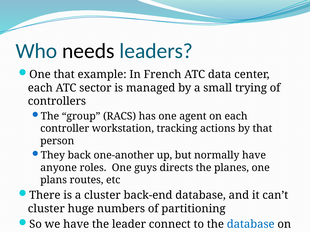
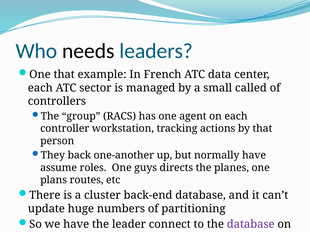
trying: trying -> called
anyone: anyone -> assume
cluster at (46, 209): cluster -> update
database at (251, 225) colour: blue -> purple
